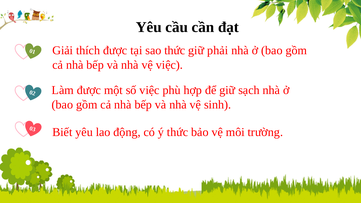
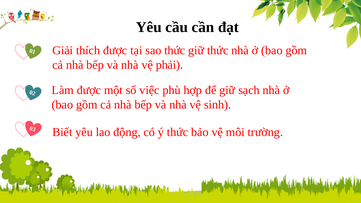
giữ phải: phải -> thức
vệ việc: việc -> phải
